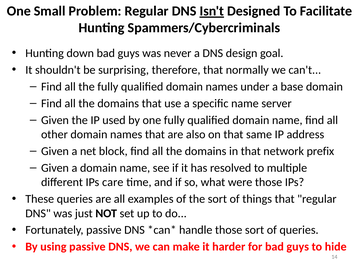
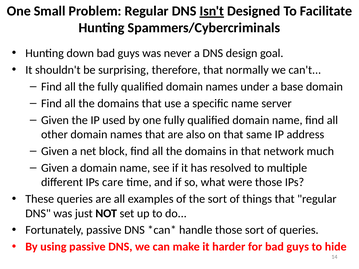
prefix: prefix -> much
